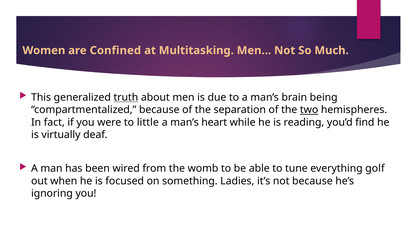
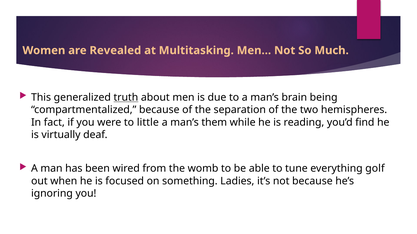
Confined: Confined -> Revealed
two underline: present -> none
heart: heart -> them
